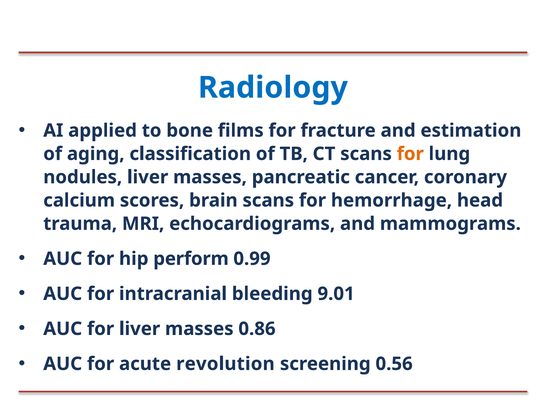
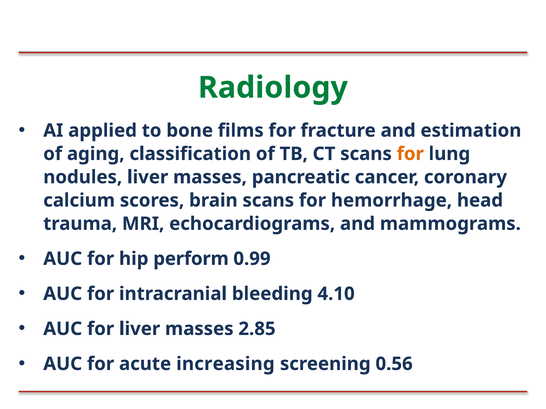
Radiology colour: blue -> green
9.01: 9.01 -> 4.10
0.86: 0.86 -> 2.85
revolution: revolution -> increasing
